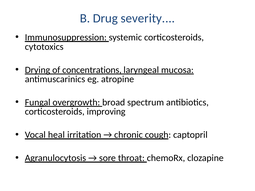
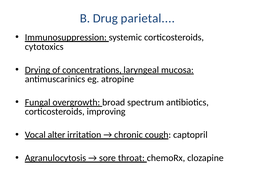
severity: severity -> parietal
heal: heal -> alter
